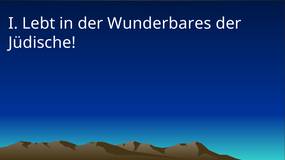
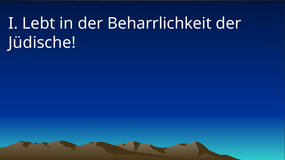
Wunderbares: Wunderbares -> Beharrlichkeit
